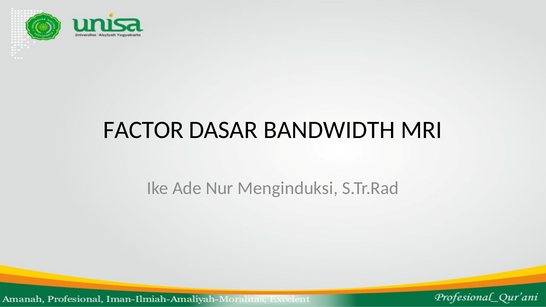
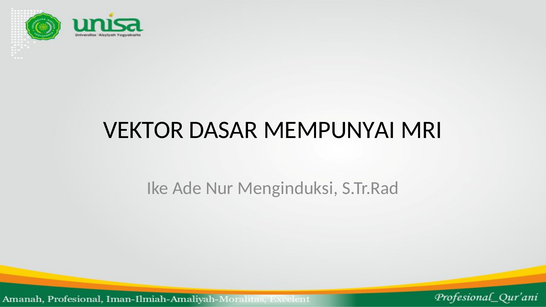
FACTOR: FACTOR -> VEKTOR
BANDWIDTH: BANDWIDTH -> MEMPUNYAI
